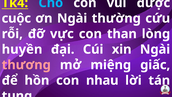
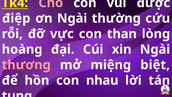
Cho colour: light blue -> pink
cuộc: cuộc -> điệp
huyền: huyền -> hoàng
giấc: giấc -> biệt
